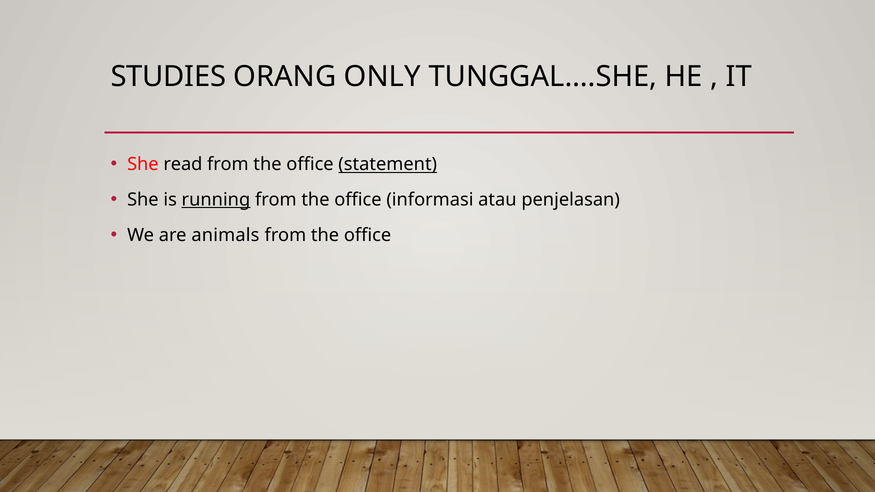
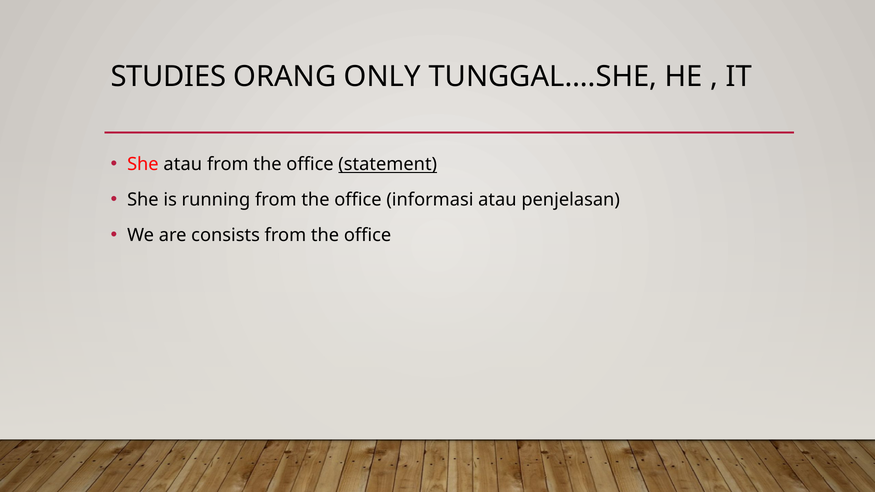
She read: read -> atau
running underline: present -> none
animals: animals -> consists
